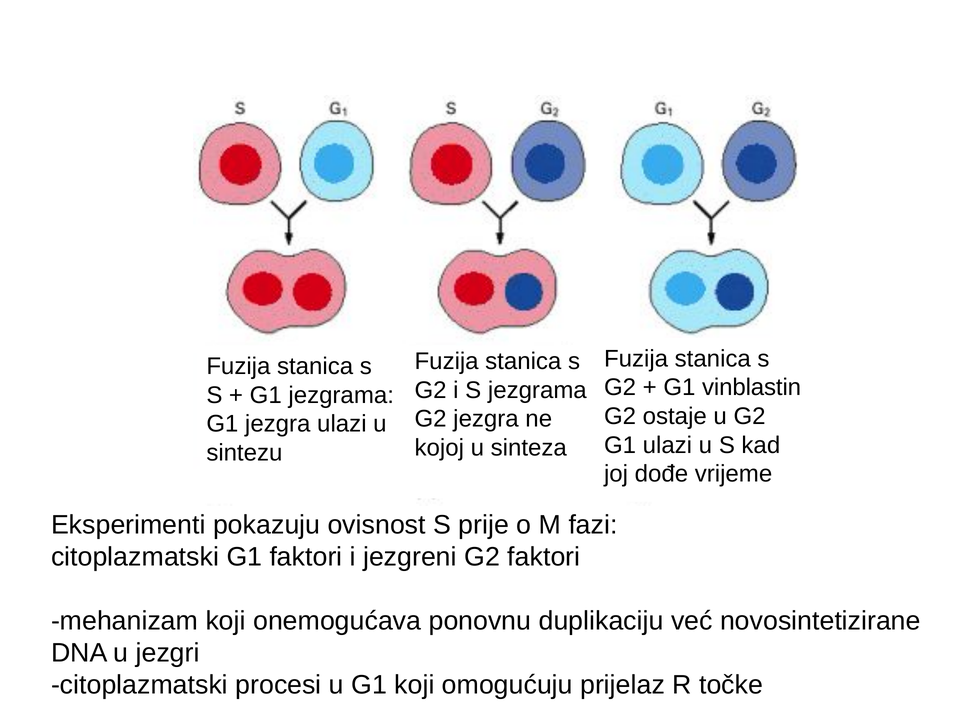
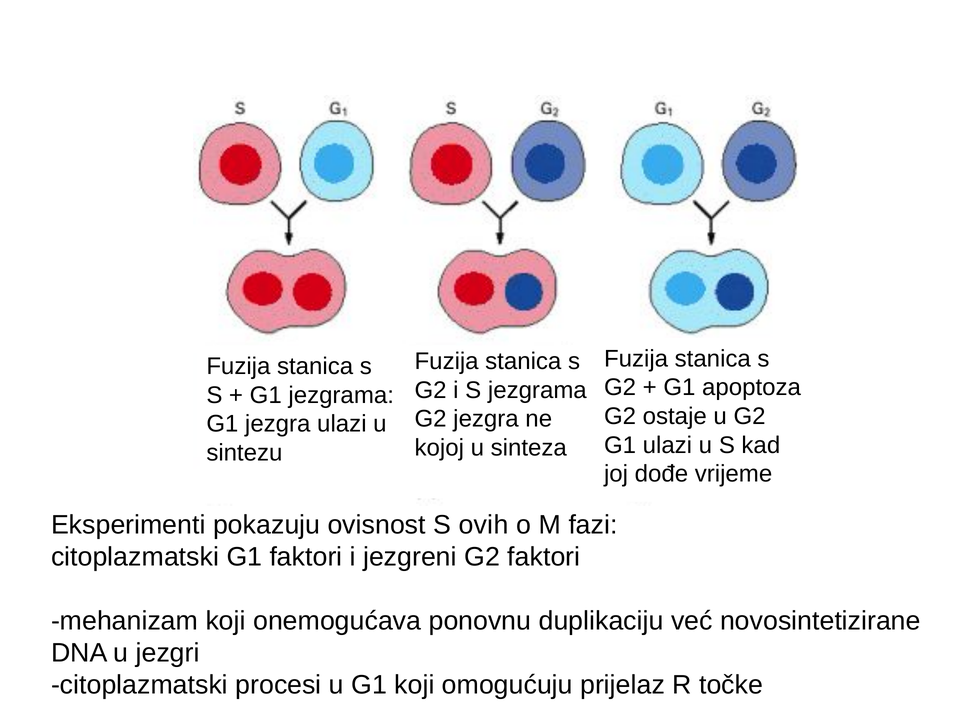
vinblastin: vinblastin -> apoptoza
prije: prije -> ovih
